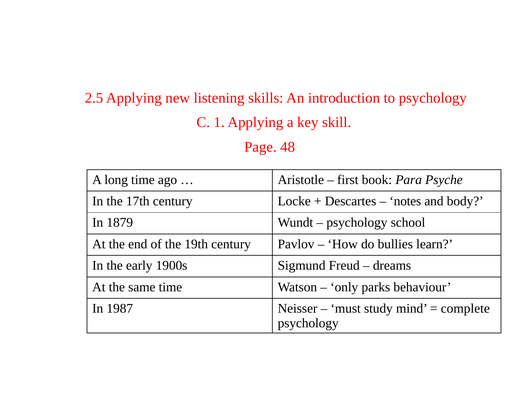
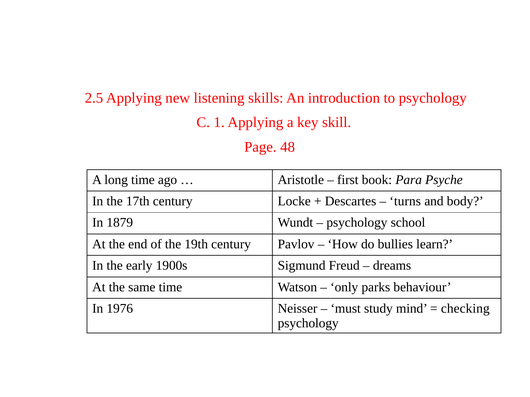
notes: notes -> turns
1987: 1987 -> 1976
complete: complete -> checking
